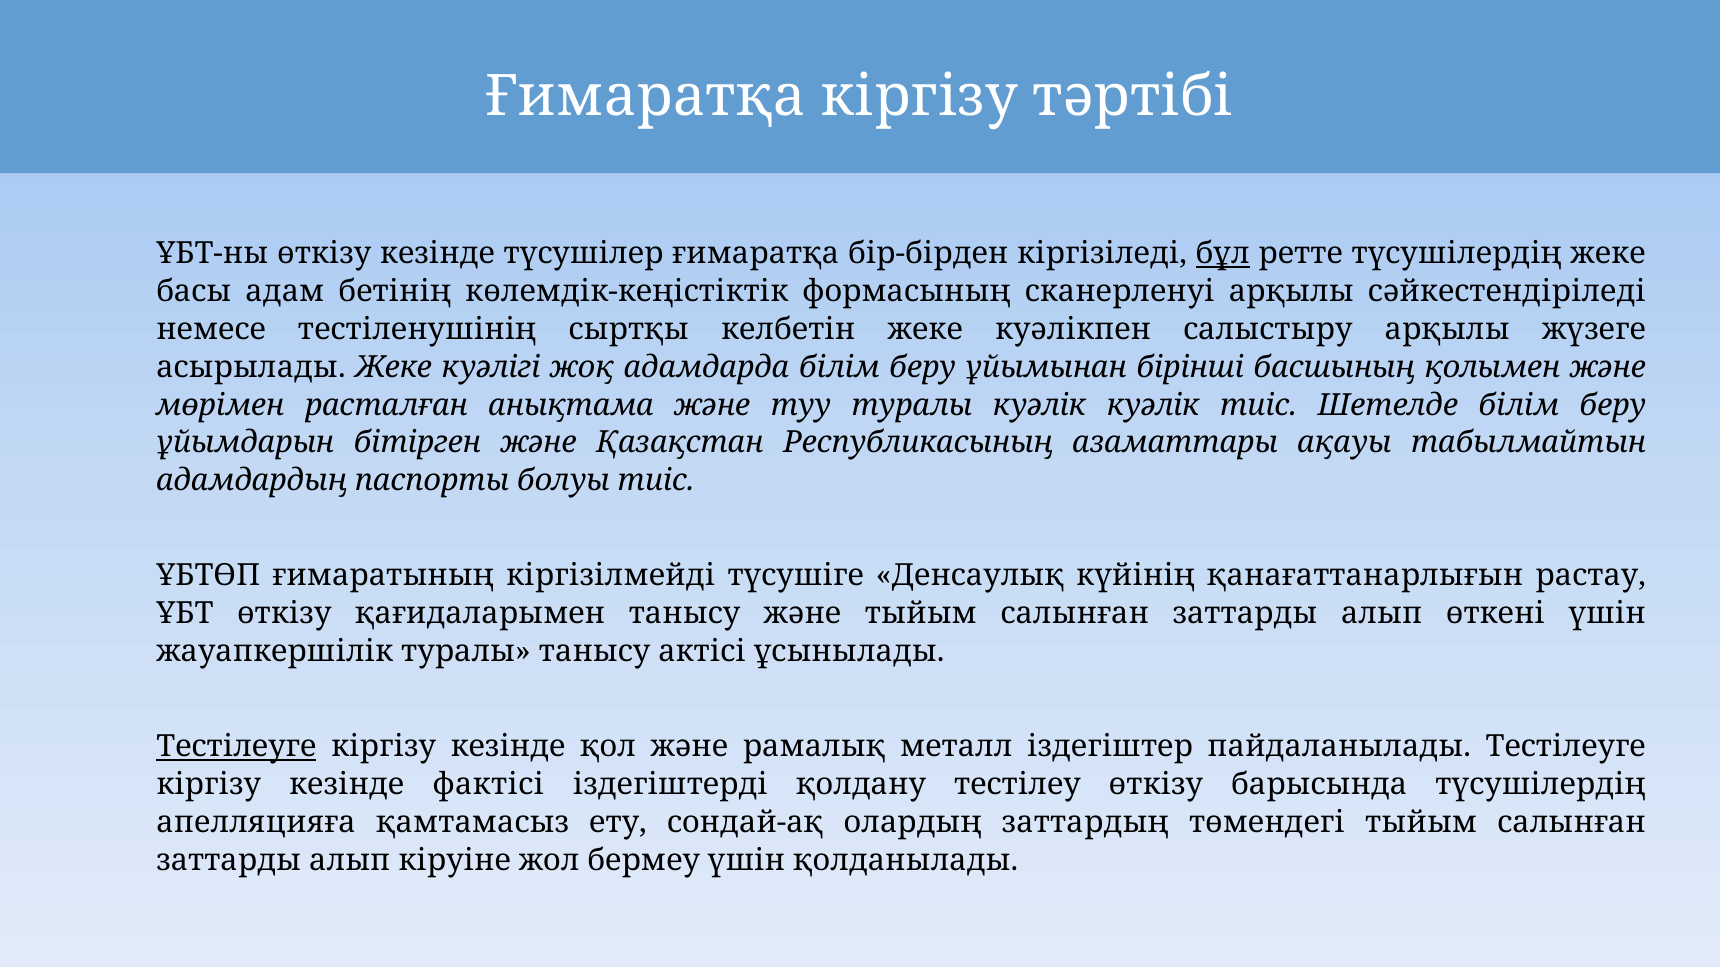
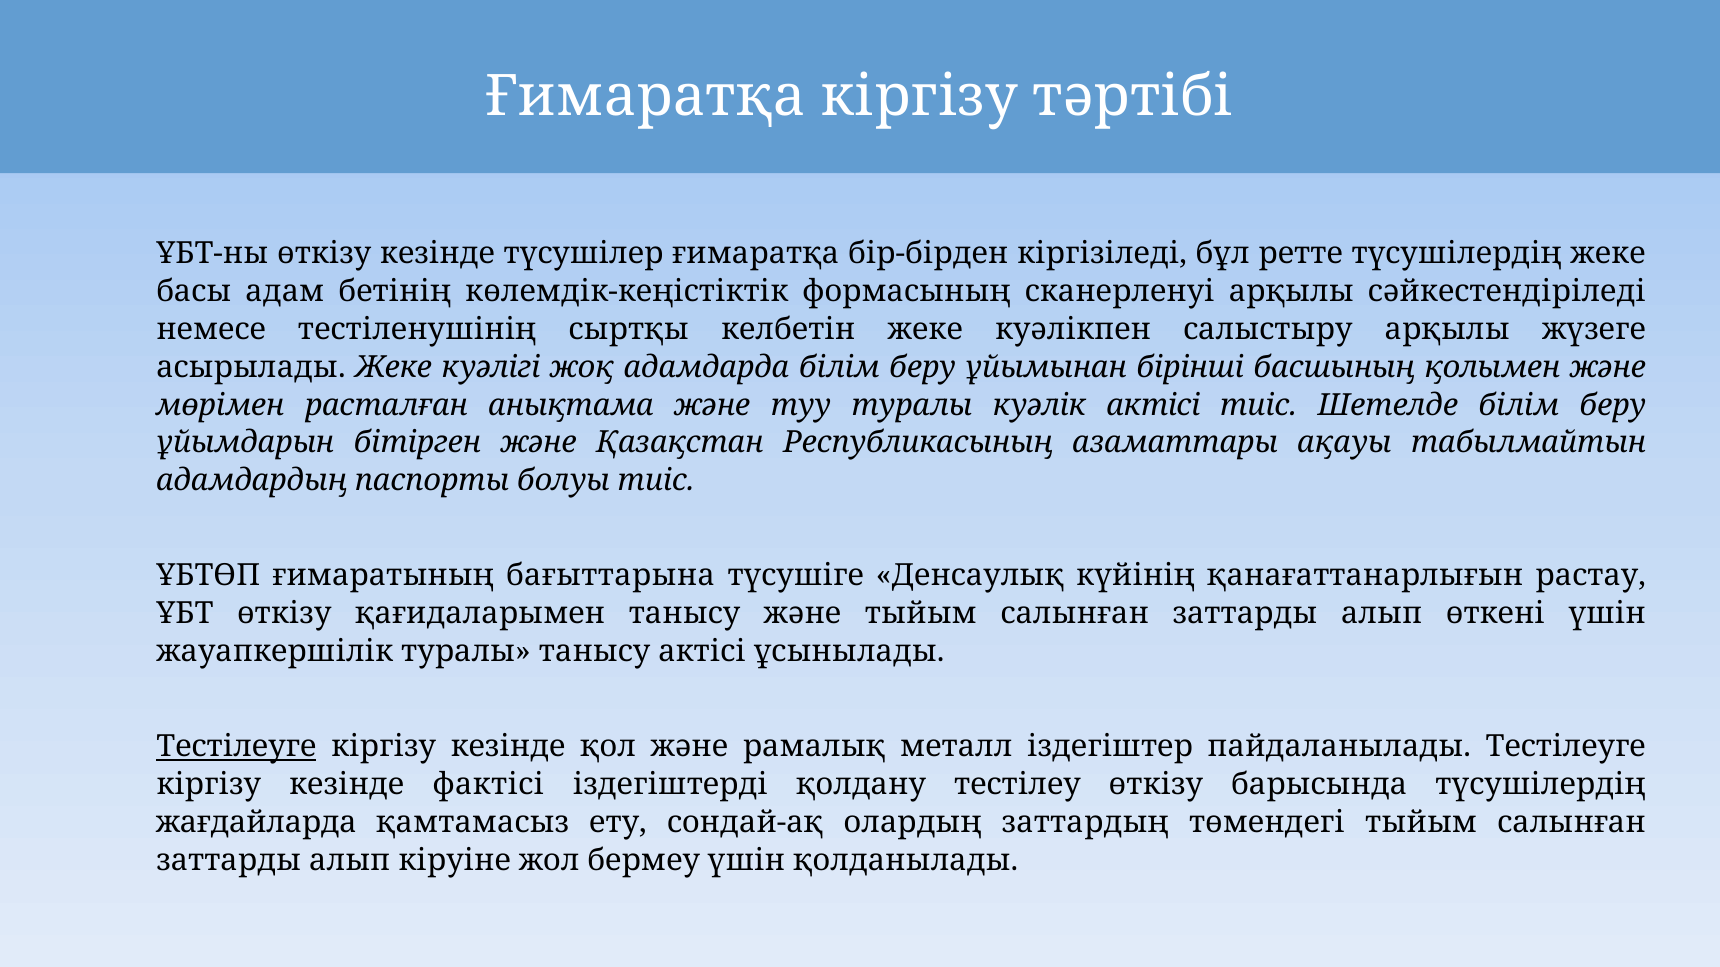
бұл underline: present -> none
куәлік куәлік: куәлік -> актісі
кіргізілмейді: кіргізілмейді -> бағыттарына
апелляцияға: апелляцияға -> жағдайларда
